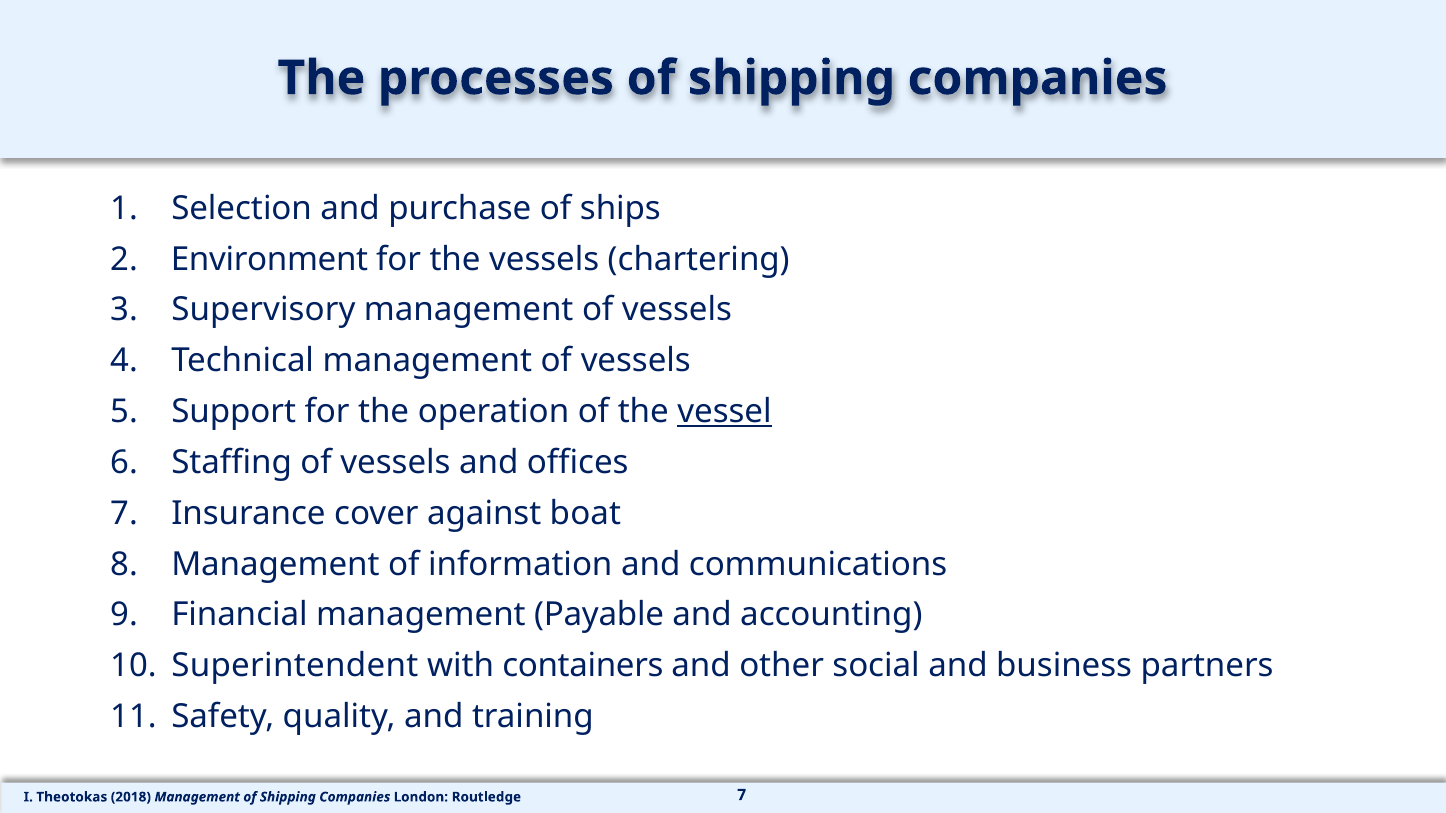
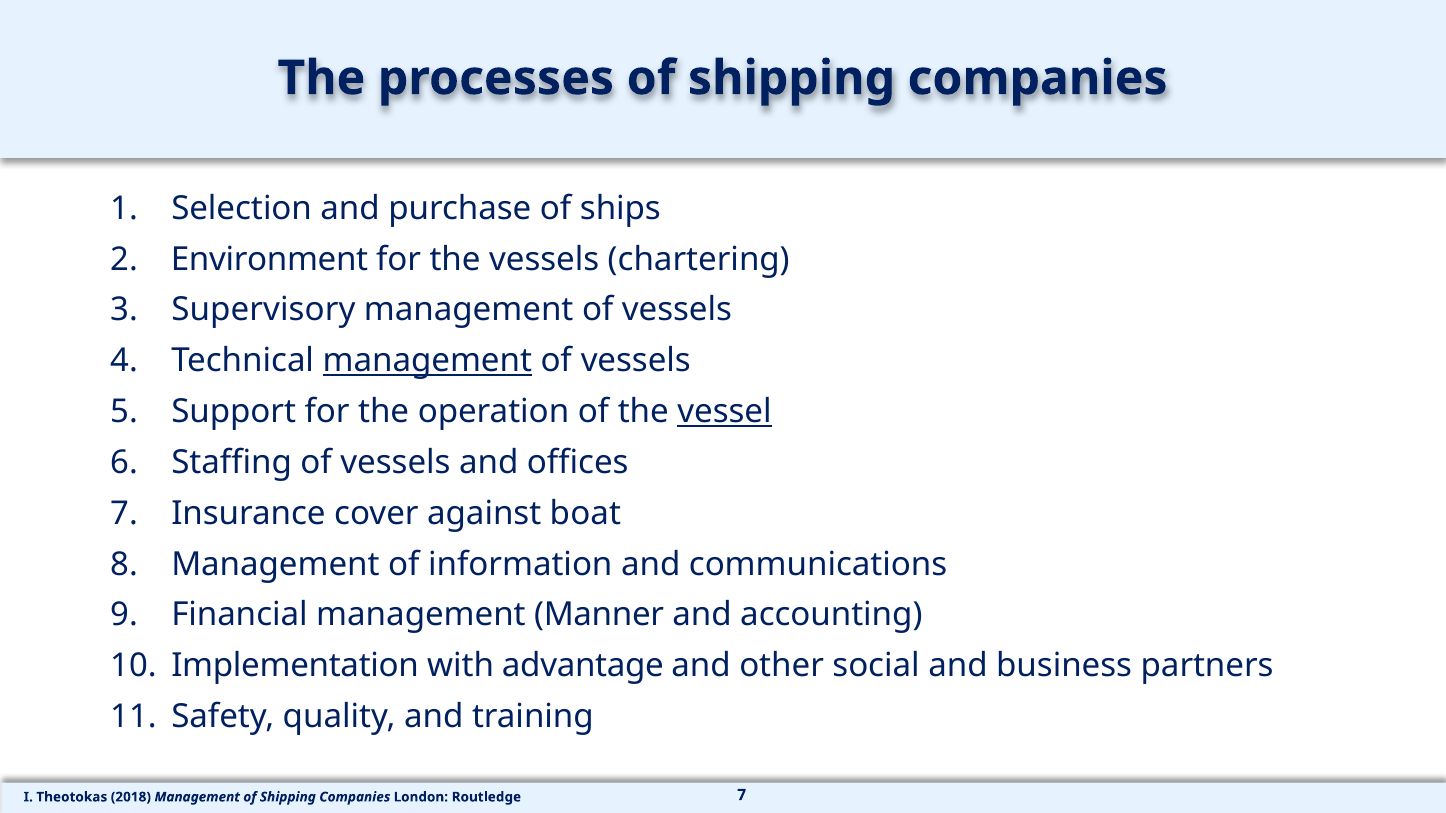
management at (427, 361) underline: none -> present
Payable: Payable -> Manner
Superintendent: Superintendent -> Implementation
containers: containers -> advantage
